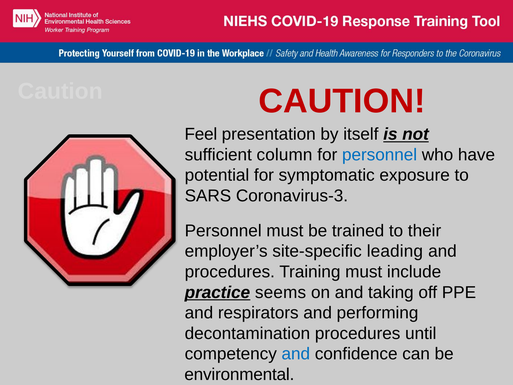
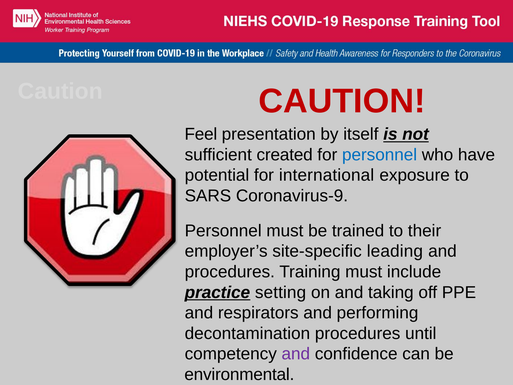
column: column -> created
symptomatic: symptomatic -> international
Coronavirus-3: Coronavirus-3 -> Coronavirus-9
seems: seems -> setting
and at (296, 354) colour: blue -> purple
